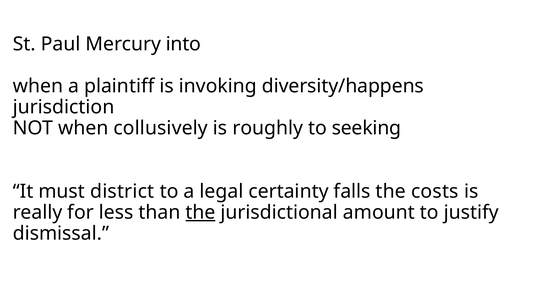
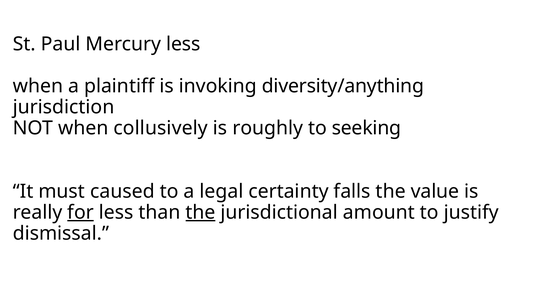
Mercury into: into -> less
diversity/happens: diversity/happens -> diversity/anything
district: district -> caused
costs: costs -> value
for underline: none -> present
